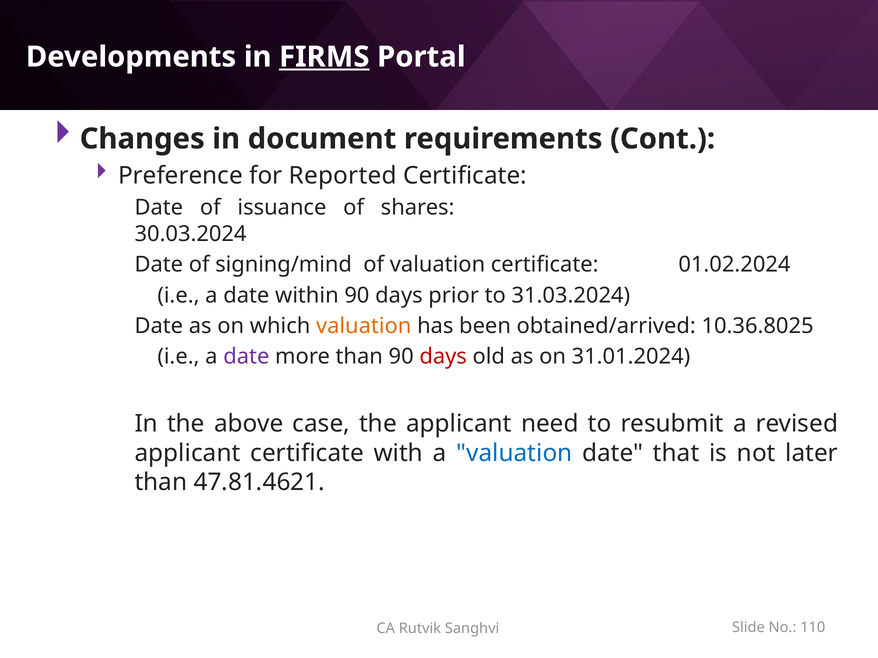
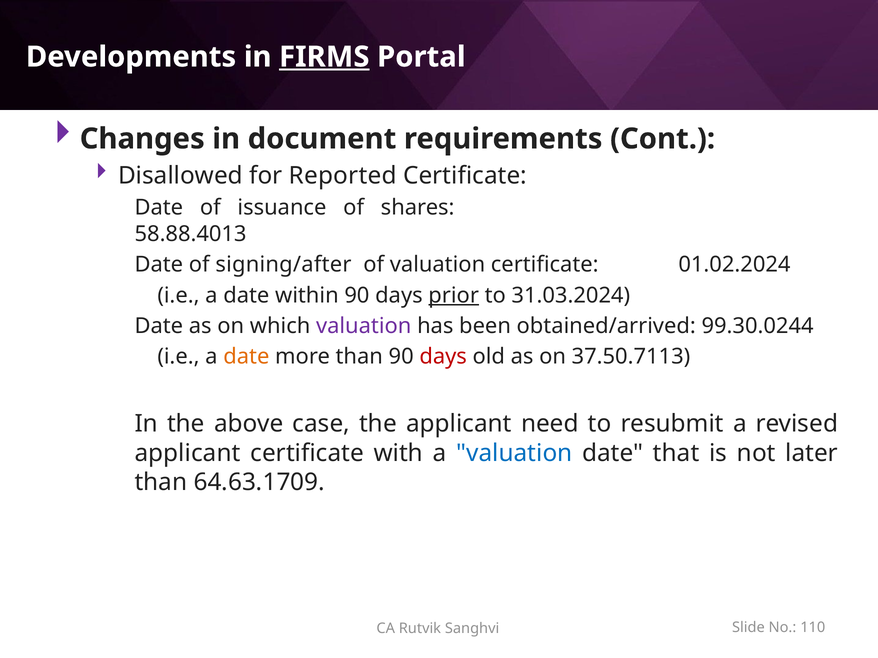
Preference: Preference -> Disallowed
30.03.2024: 30.03.2024 -> 58.88.4013
signing/mind: signing/mind -> signing/after
prior underline: none -> present
valuation at (364, 326) colour: orange -> purple
10.36.8025: 10.36.8025 -> 99.30.0244
date at (246, 357) colour: purple -> orange
31.01.2024: 31.01.2024 -> 37.50.7113
47.81.4621: 47.81.4621 -> 64.63.1709
